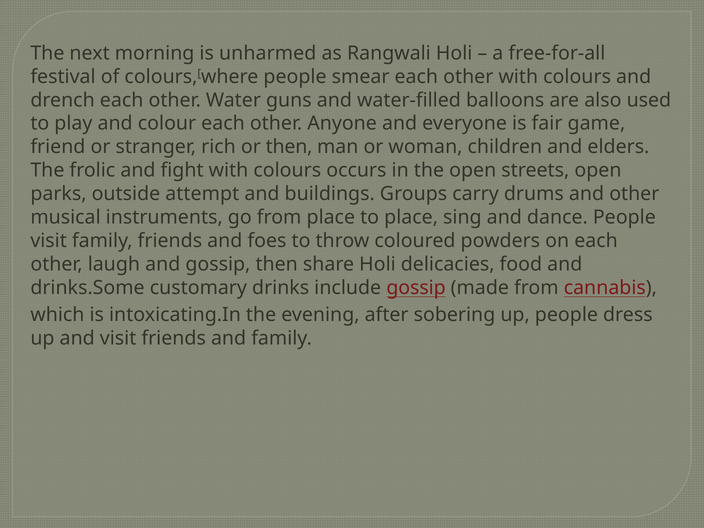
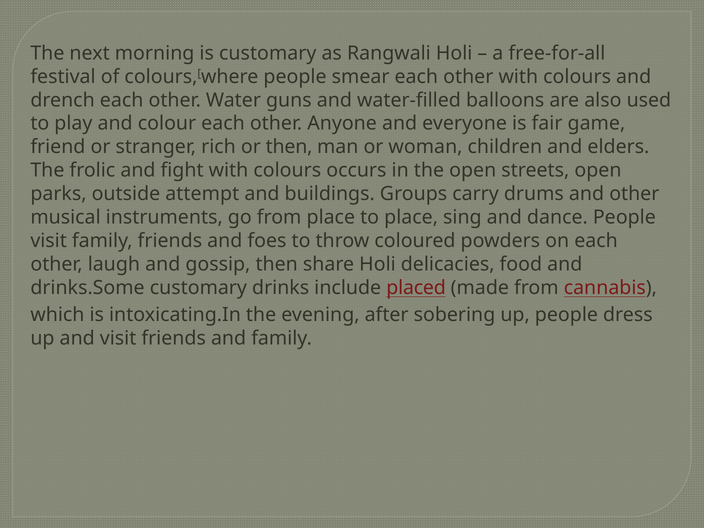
is unharmed: unharmed -> customary
include gossip: gossip -> placed
